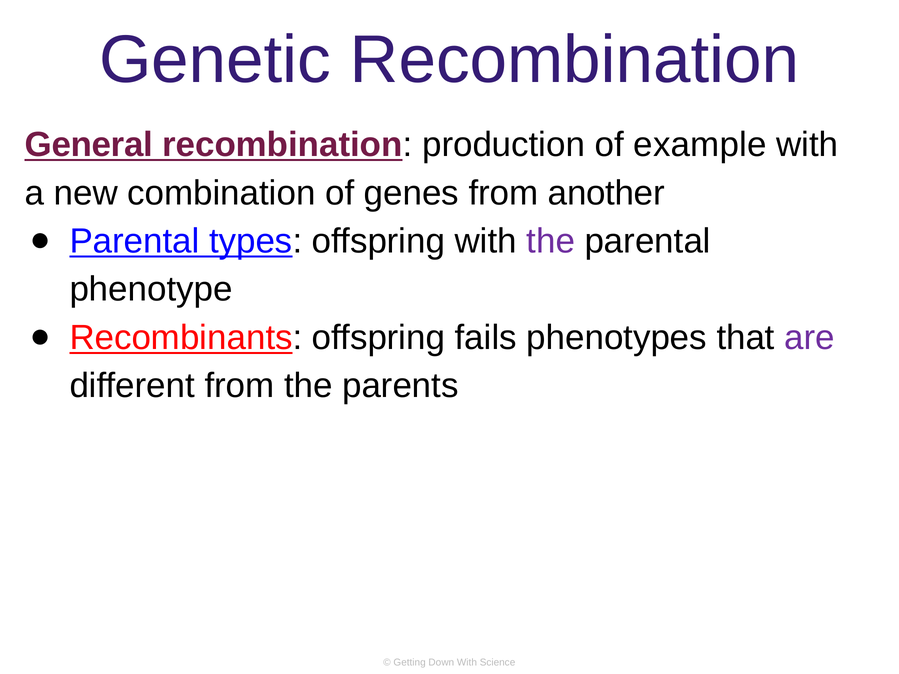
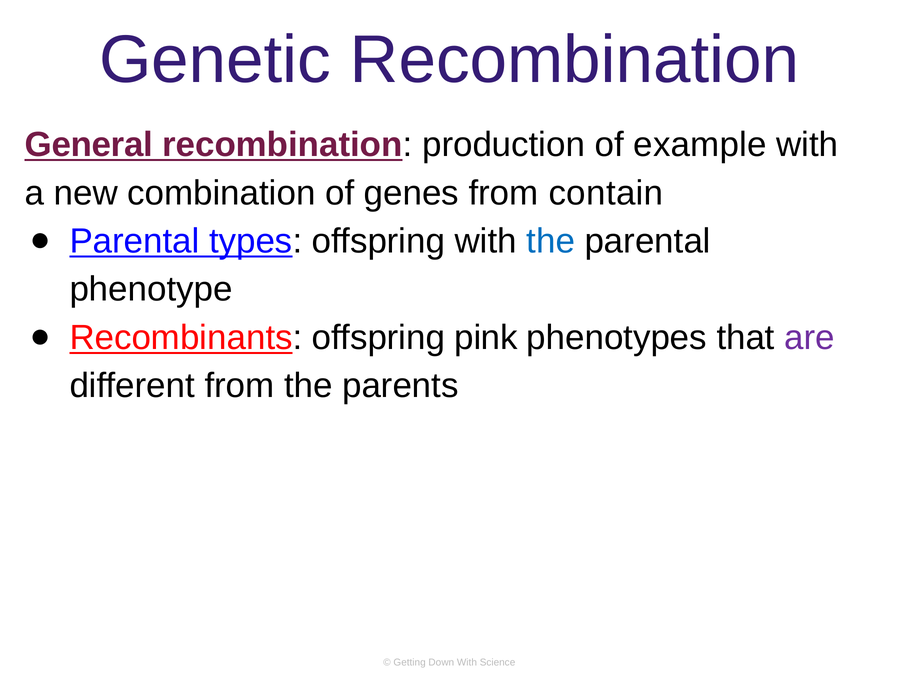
another: another -> contain
the at (551, 241) colour: purple -> blue
fails: fails -> pink
